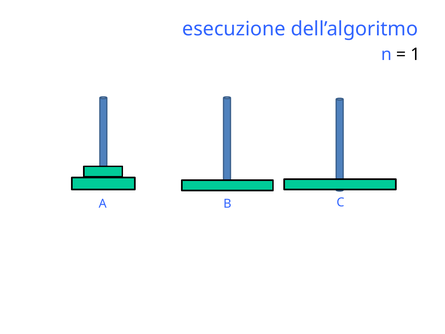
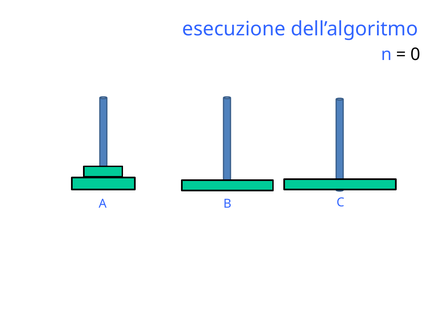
1: 1 -> 0
